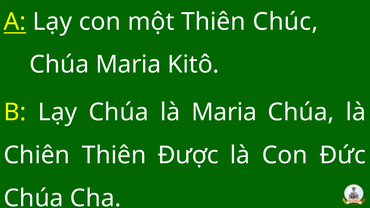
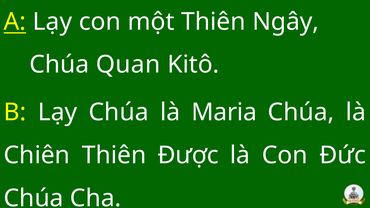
Chúc: Chúc -> Ngây
Chúa Maria: Maria -> Quan
